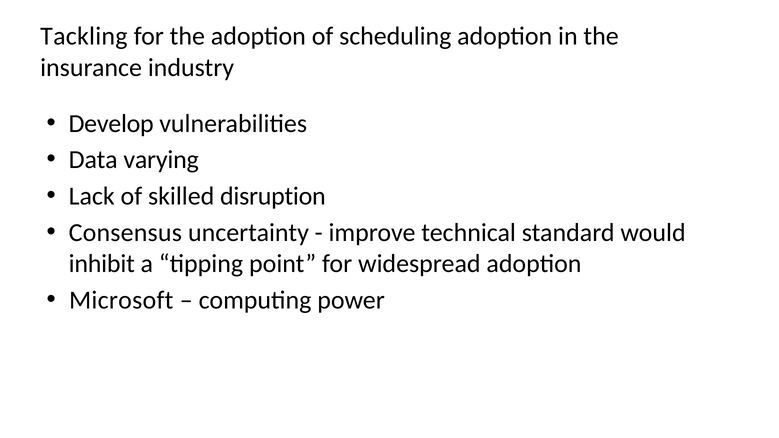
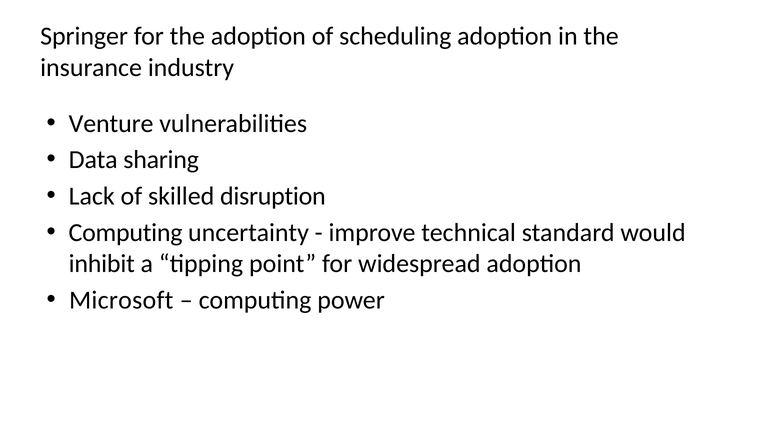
Tackling: Tackling -> Springer
Develop: Develop -> Venture
varying: varying -> sharing
Consensus at (125, 233): Consensus -> Computing
